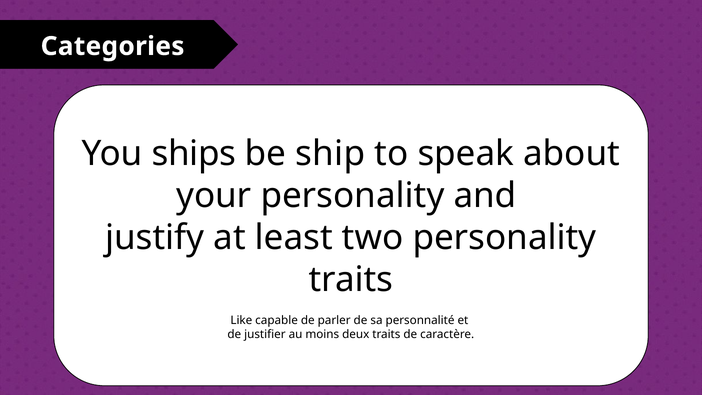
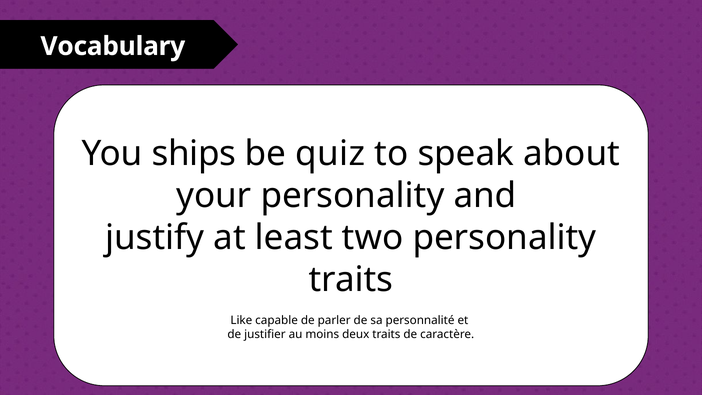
Categories: Categories -> Vocabulary
ship: ship -> quiz
